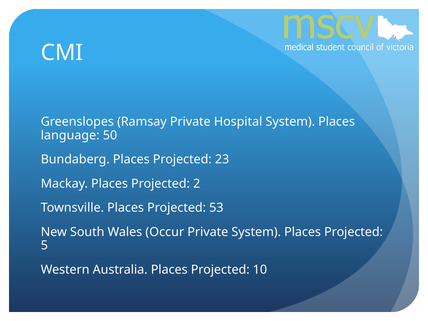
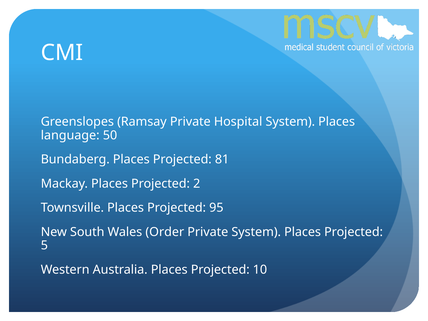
23: 23 -> 81
53: 53 -> 95
Occur: Occur -> Order
